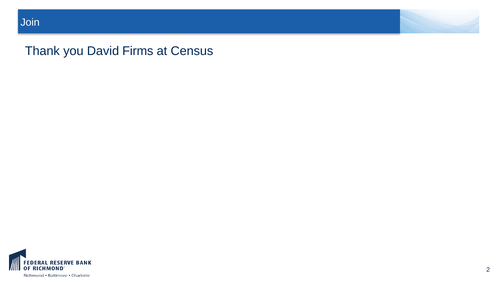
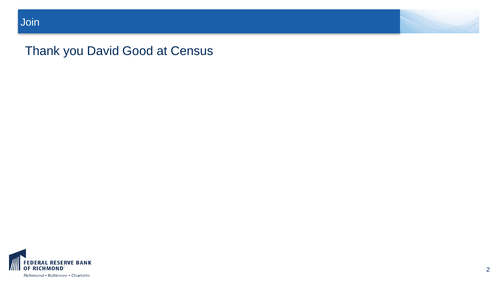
Firms: Firms -> Good
